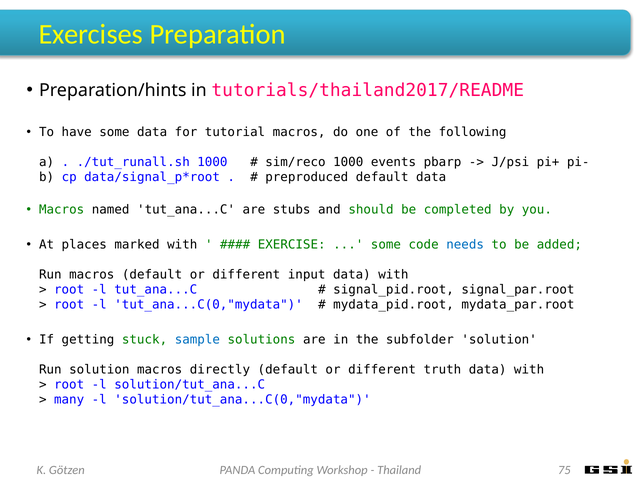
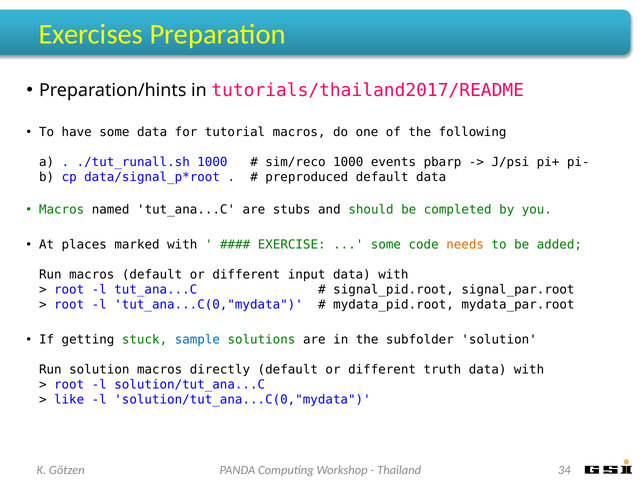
needs colour: blue -> orange
many: many -> like
75: 75 -> 34
